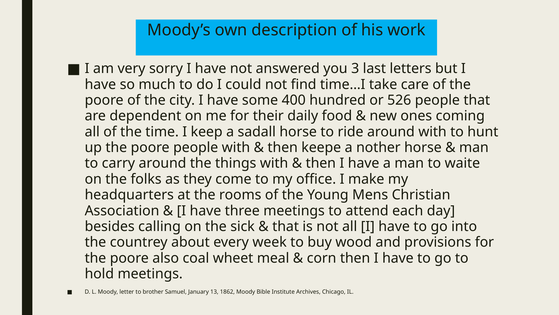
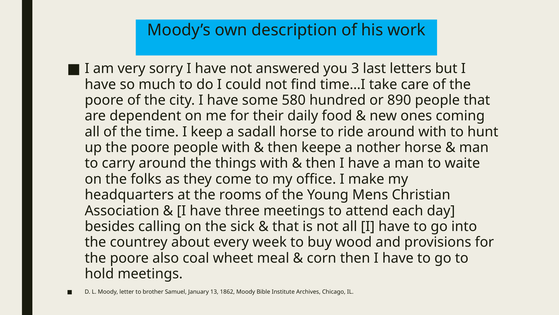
400: 400 -> 580
526: 526 -> 890
